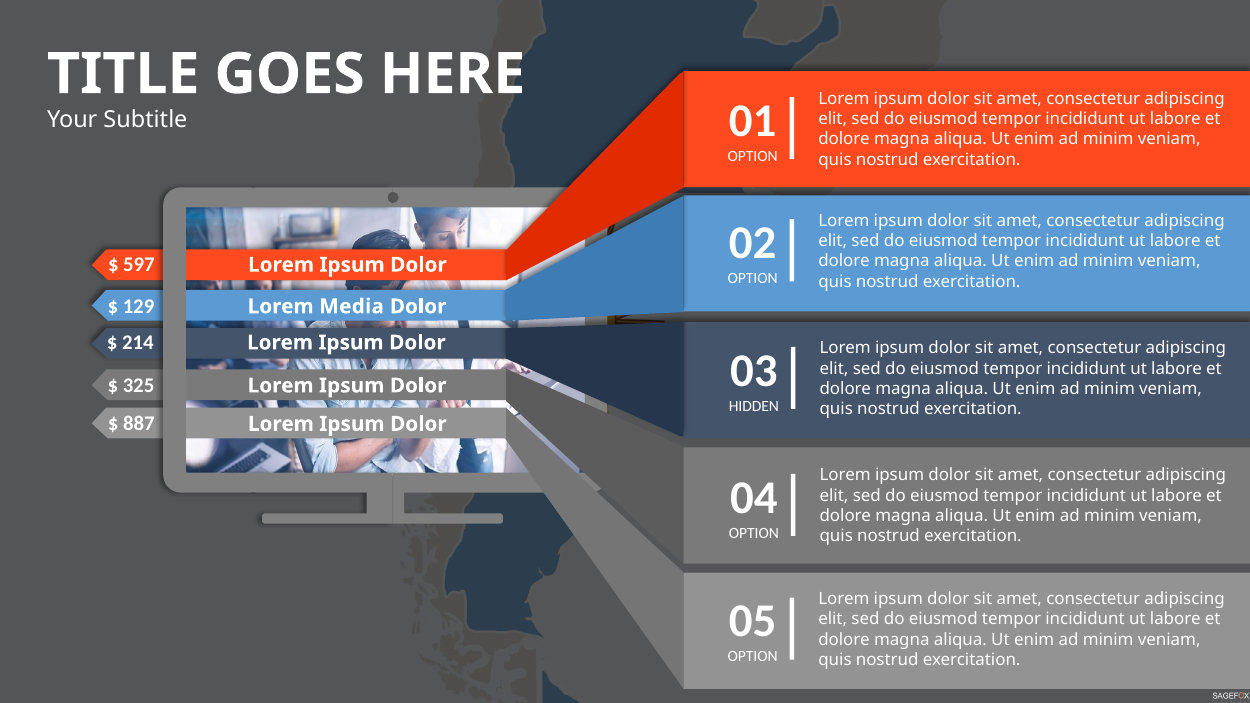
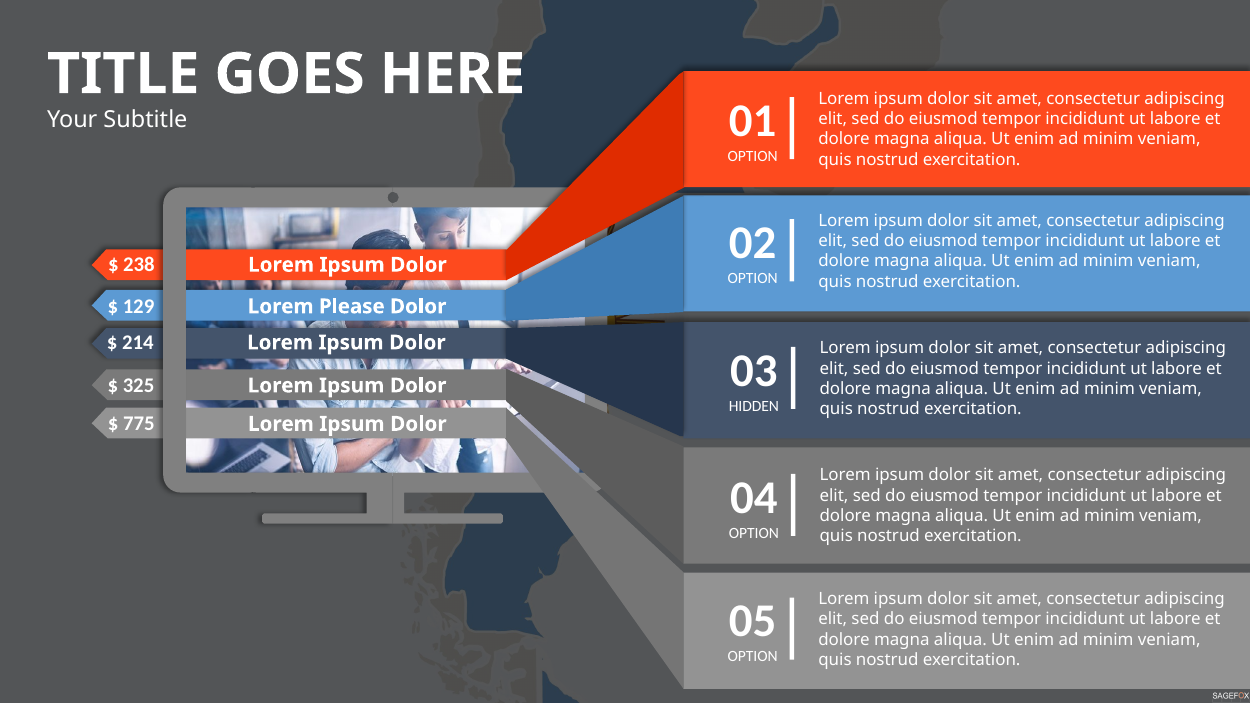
597: 597 -> 238
Media: Media -> Please
887: 887 -> 775
